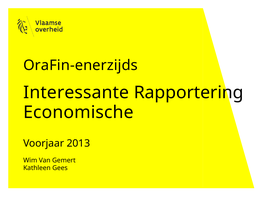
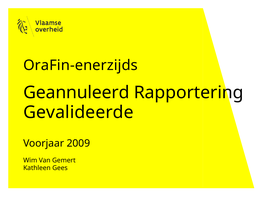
Interessante: Interessante -> Geannuleerd
Economische: Economische -> Gevalideerde
2013: 2013 -> 2009
